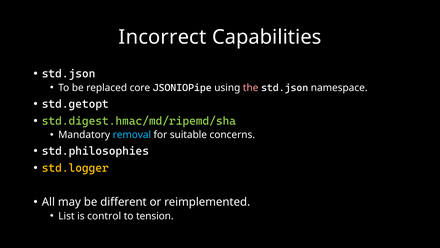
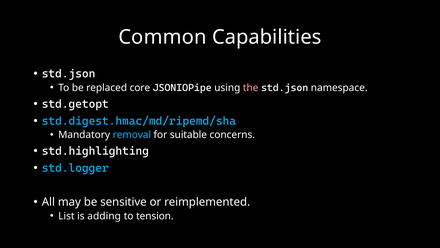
Incorrect: Incorrect -> Common
std.digest.hmac/md/ripemd/sha colour: light green -> light blue
std.philosophies: std.philosophies -> std.highlighting
std.logger colour: yellow -> light blue
different: different -> sensitive
control: control -> adding
